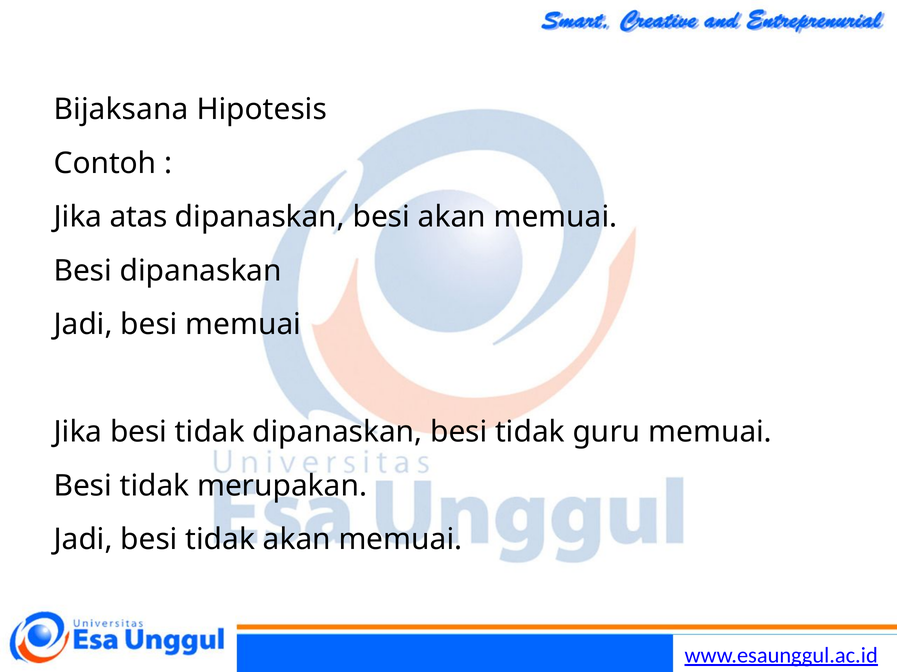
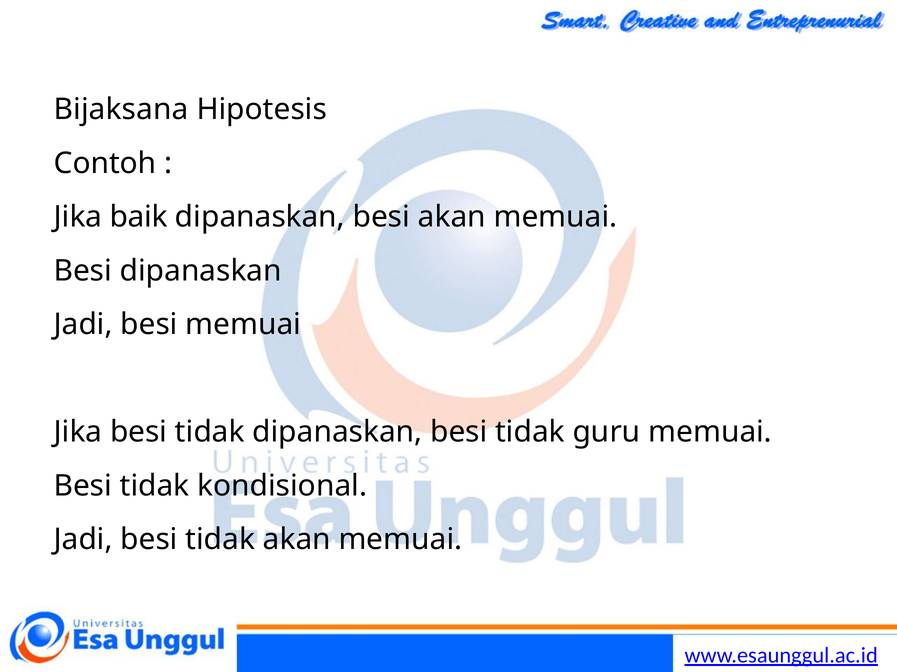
atas: atas -> baik
merupakan: merupakan -> kondisional
